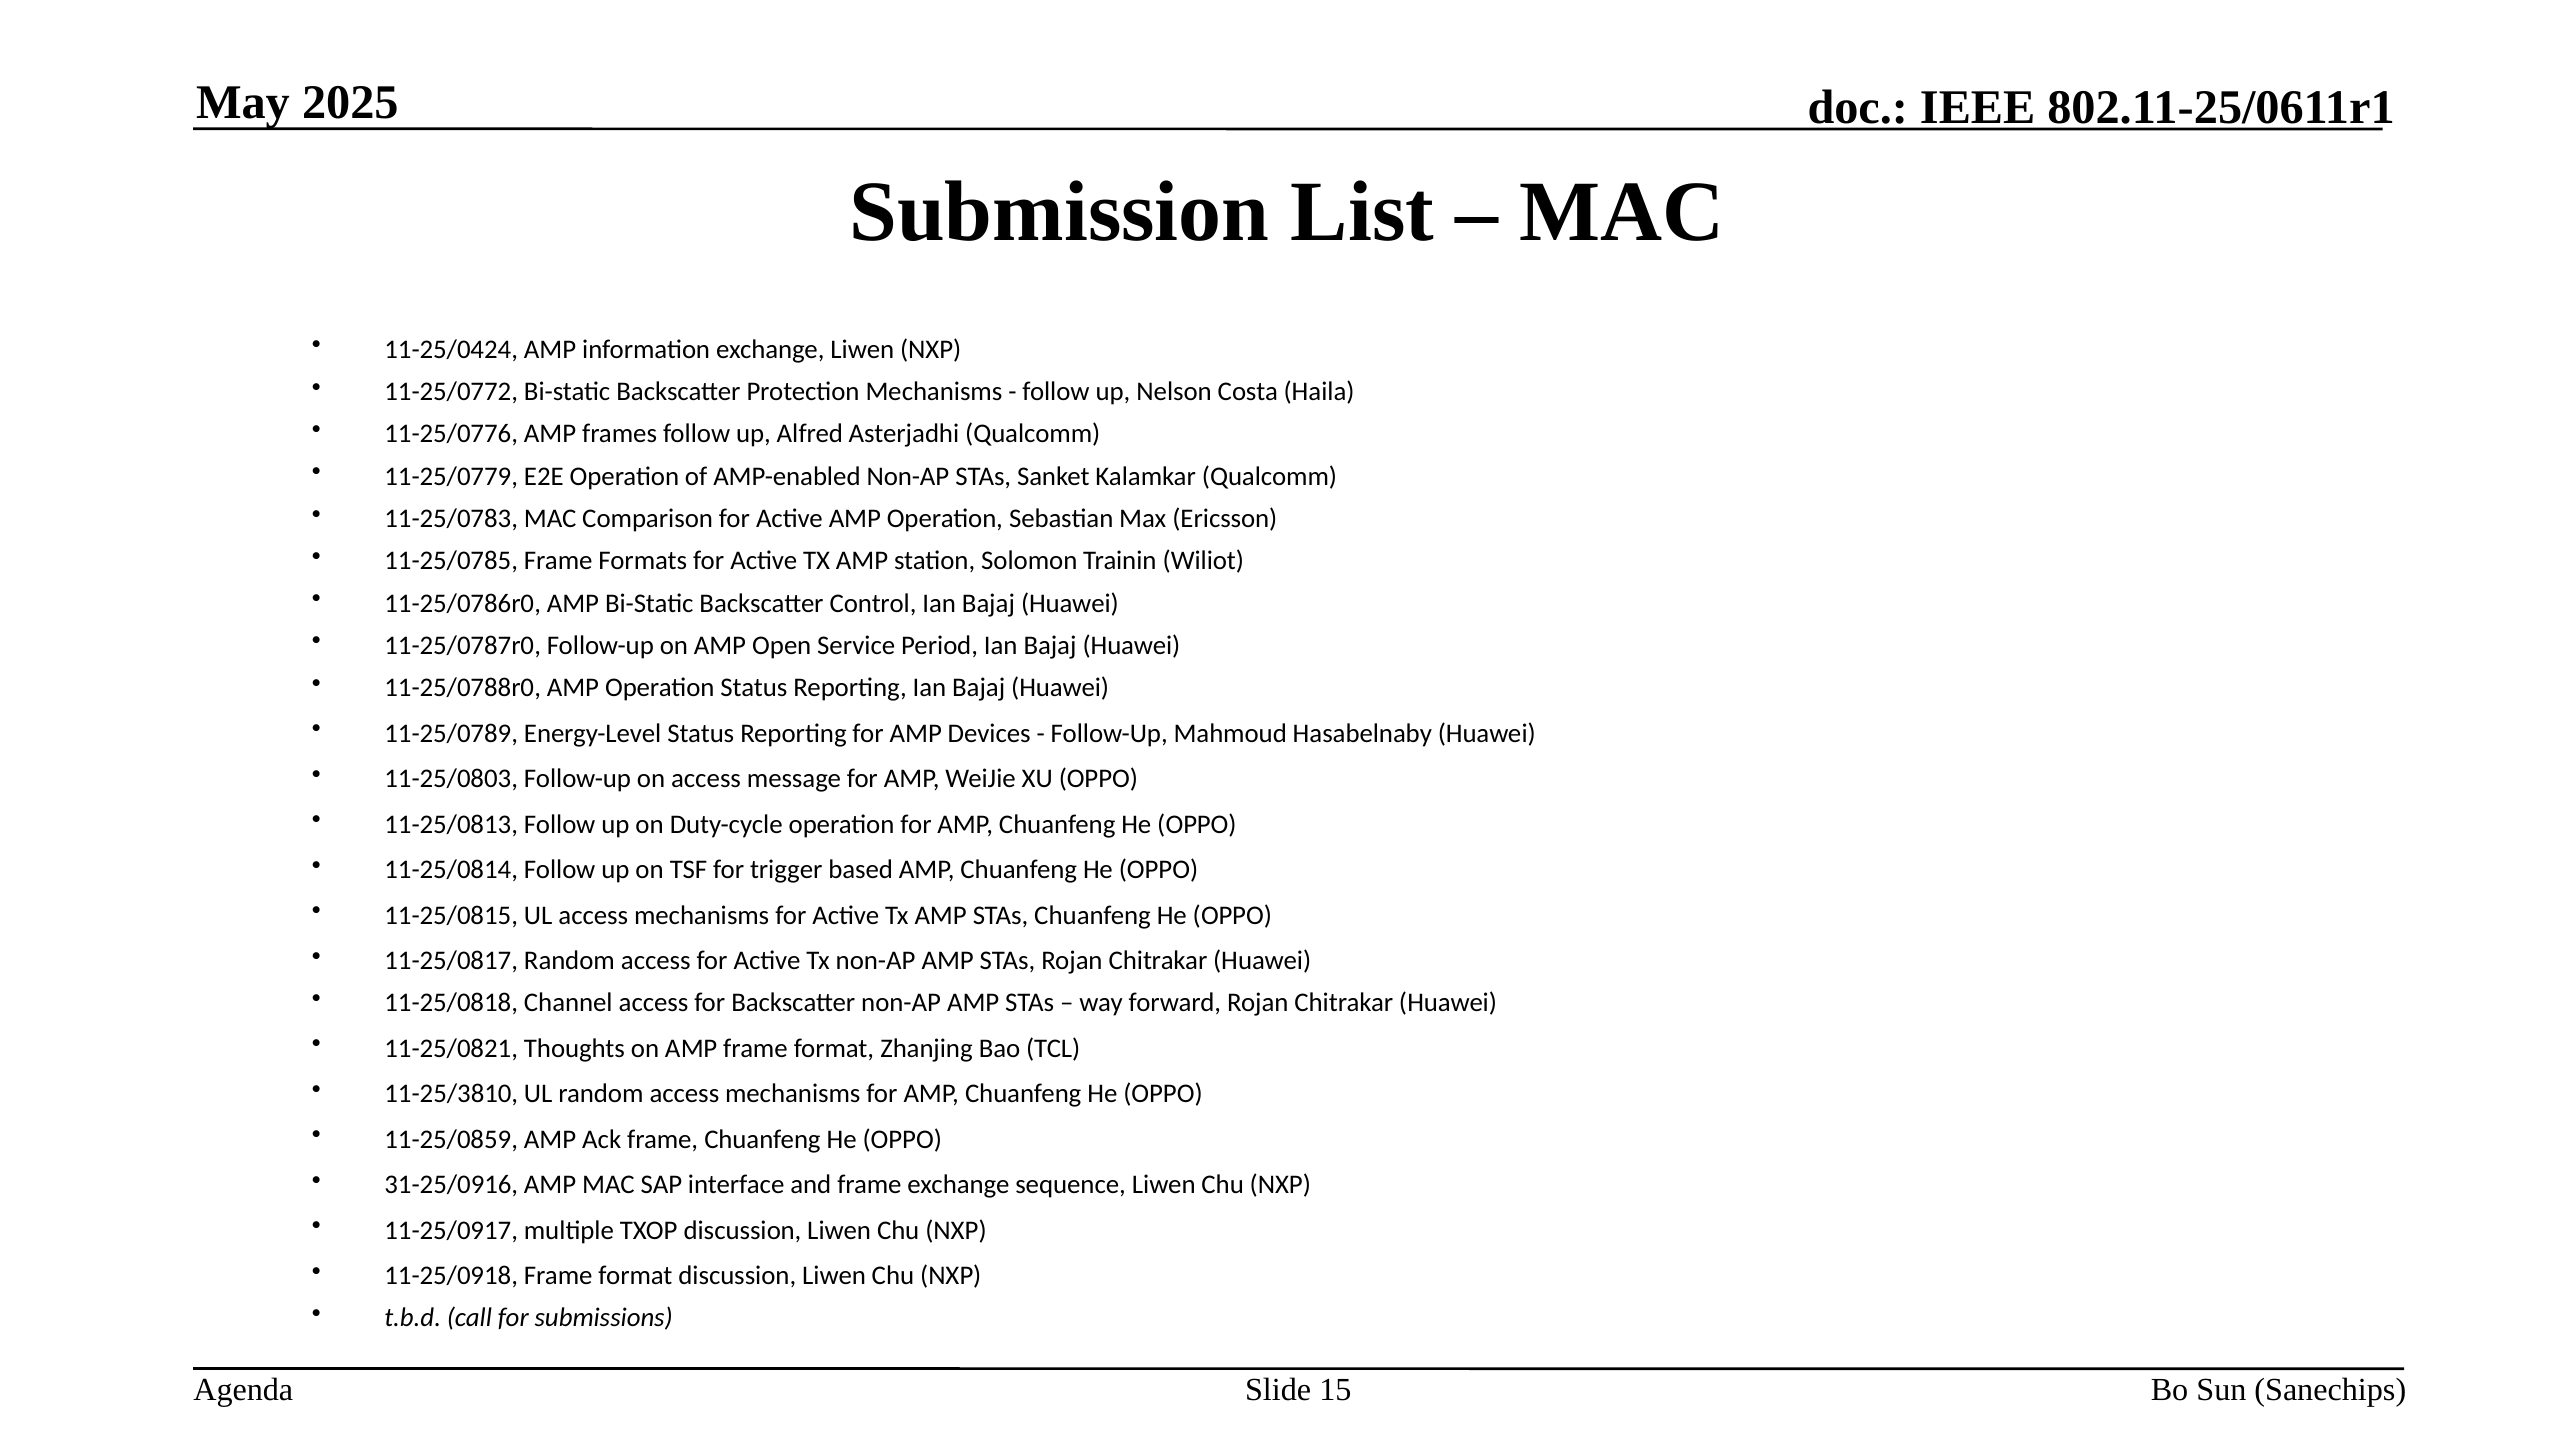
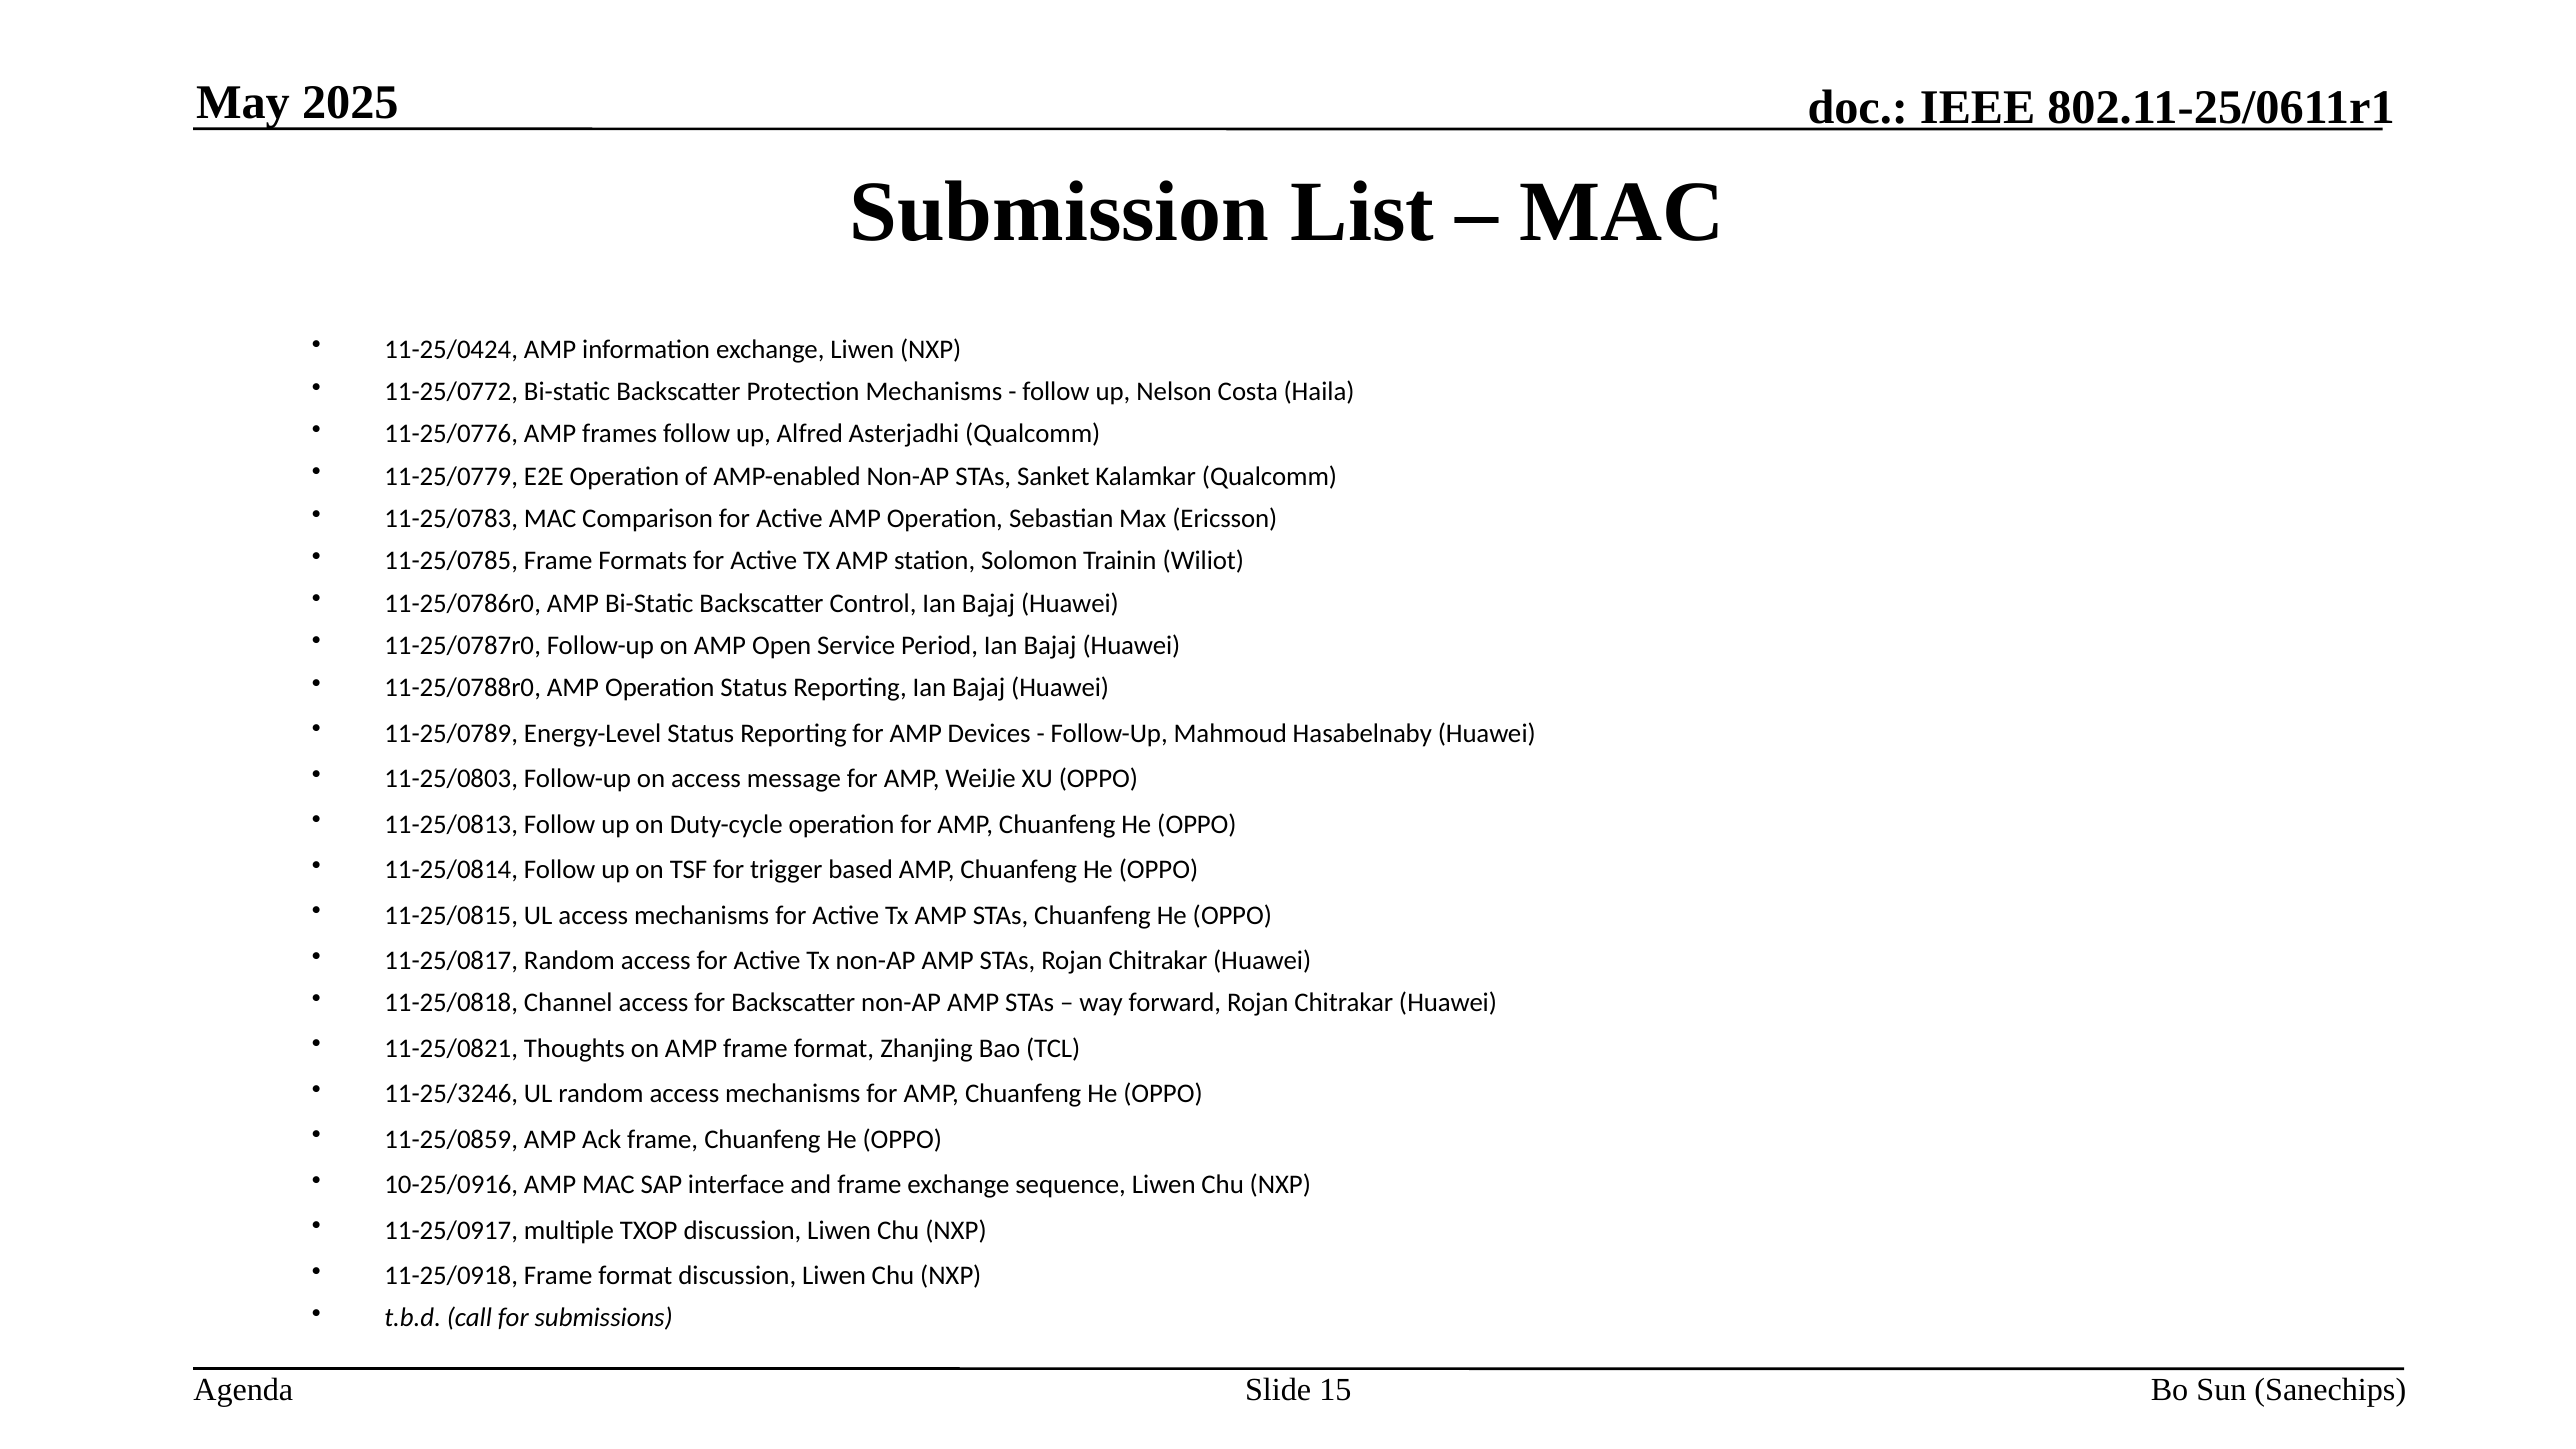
11-25/3810: 11-25/3810 -> 11-25/3246
31-25/0916: 31-25/0916 -> 10-25/0916
